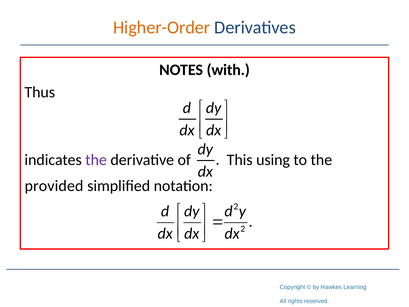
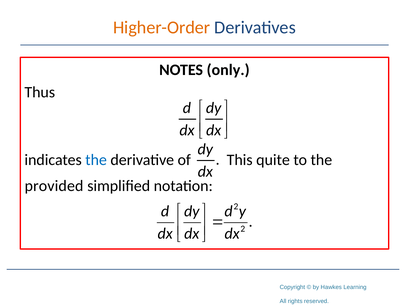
with: with -> only
the at (96, 160) colour: purple -> blue
using: using -> quite
